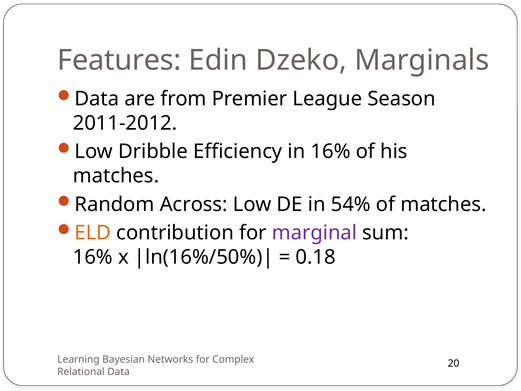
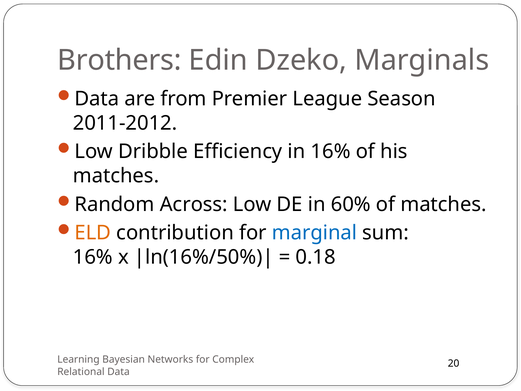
Features: Features -> Brothers
54%: 54% -> 60%
marginal colour: purple -> blue
